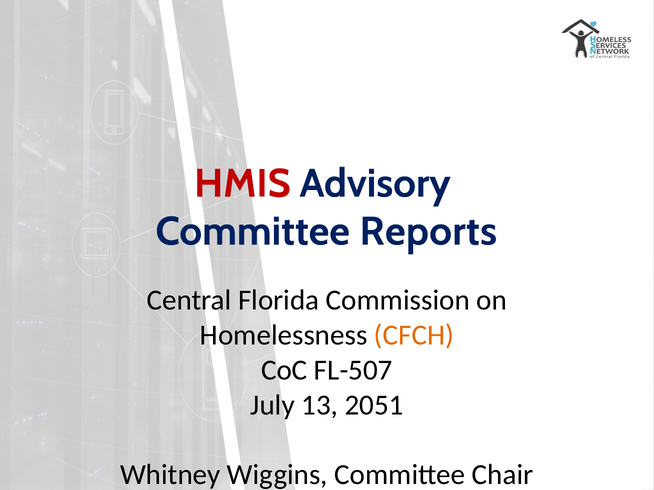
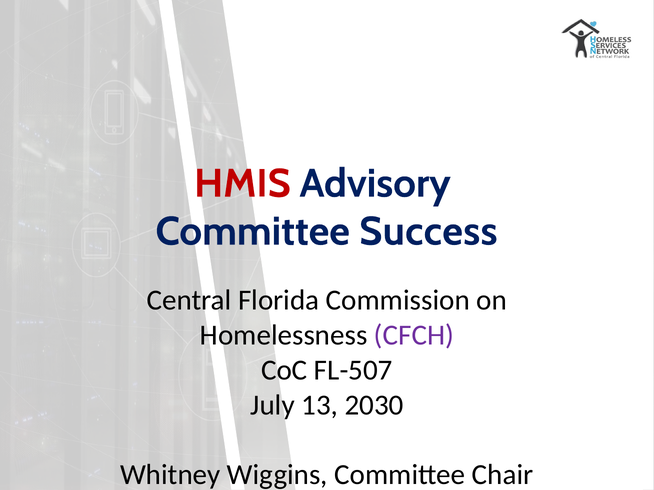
Reports: Reports -> Success
CFCH colour: orange -> purple
2051: 2051 -> 2030
